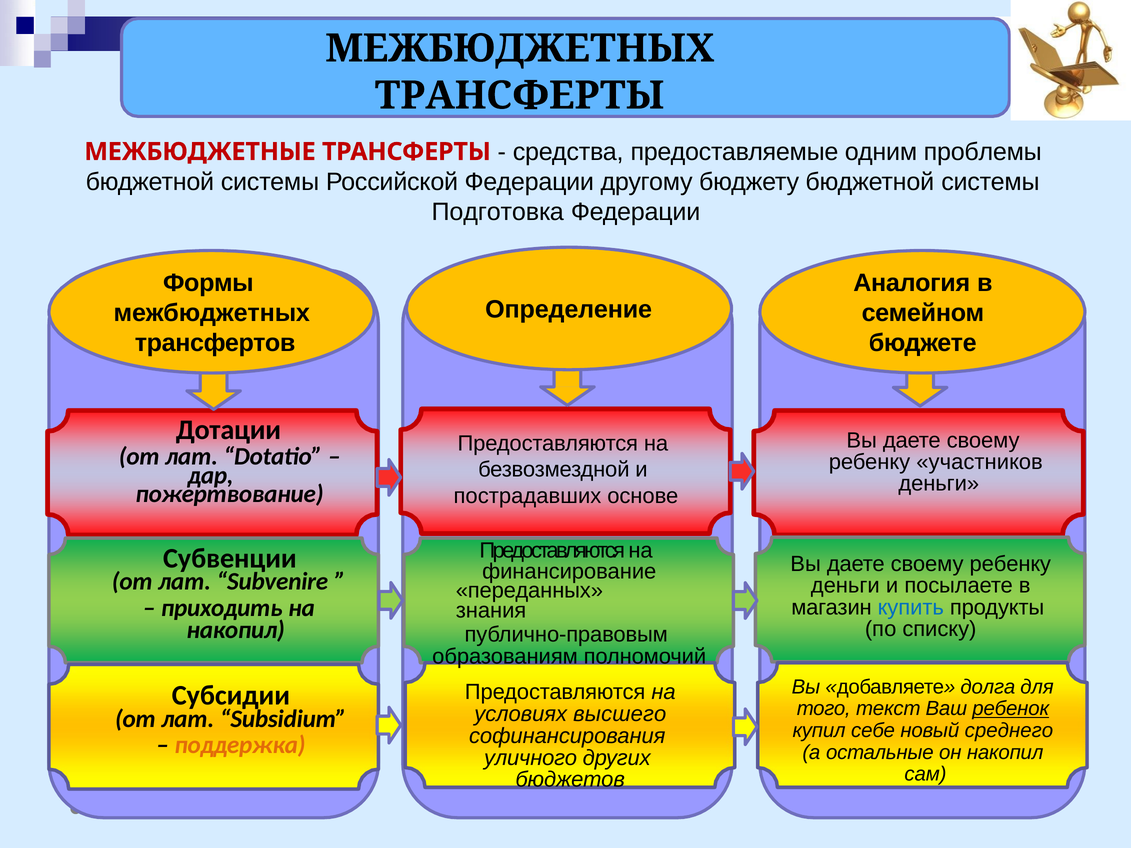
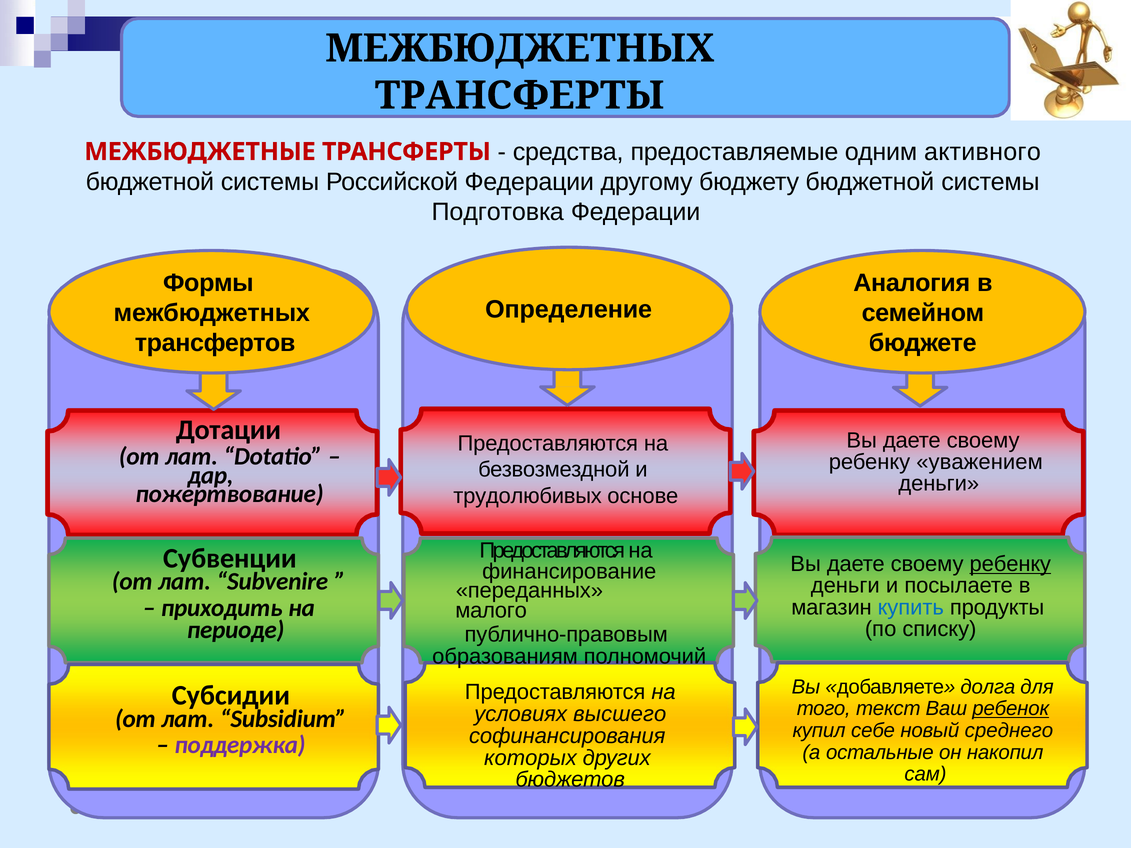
проблемы: проблемы -> активного
участников: участников -> уважением
пострадавших: пострадавших -> трудолюбивых
ребенку at (1010, 564) underline: none -> present
знания: знания -> малого
накопил at (236, 630): накопил -> периоде
поддержка colour: orange -> purple
уличного: уличного -> которых
